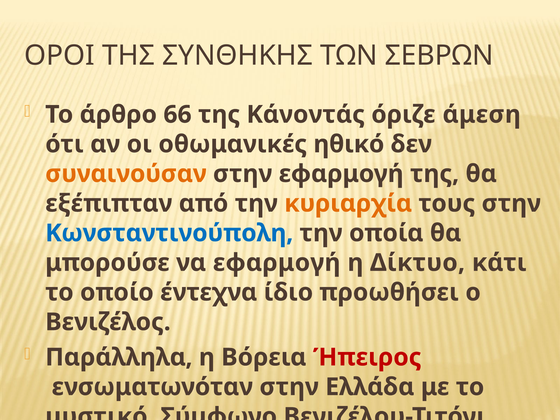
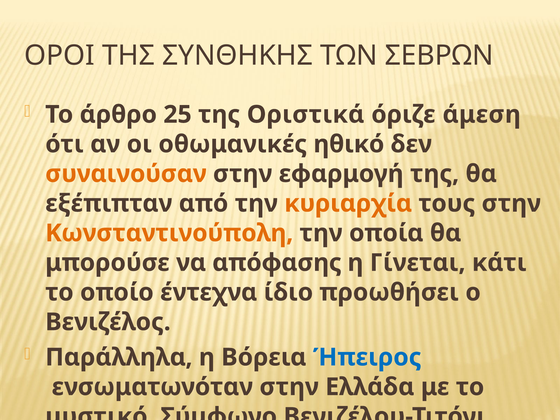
66: 66 -> 25
Κάνοντάς: Κάνοντάς -> Οριστικά
Κωνσταντινούπολη colour: blue -> orange
να εφαρμογή: εφαρμογή -> απόφασης
Δίκτυο: Δίκτυο -> Γίνεται
Ήπειρος colour: red -> blue
